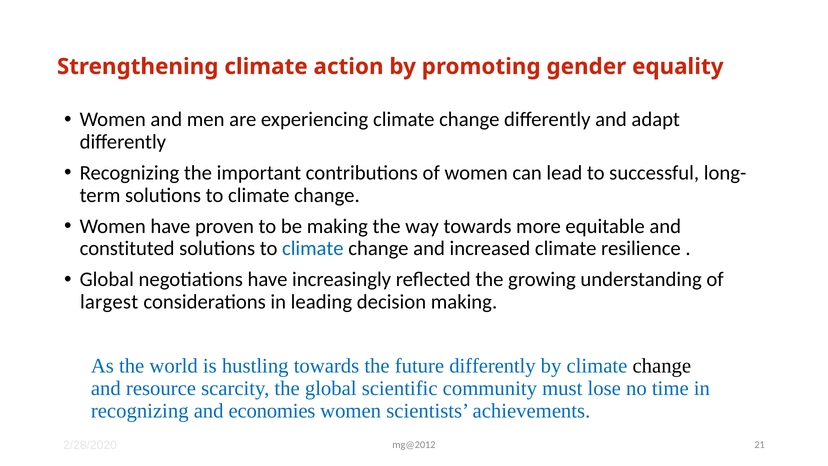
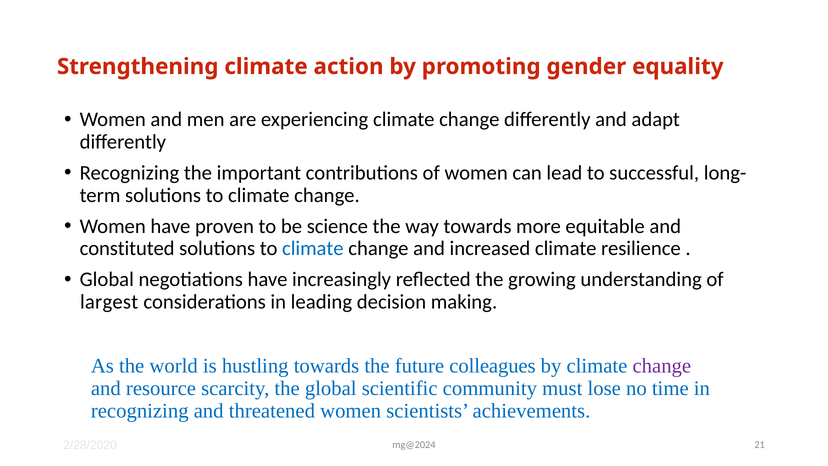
be making: making -> science
future differently: differently -> colleagues
change at (662, 366) colour: black -> purple
economies: economies -> threatened
mg@2012: mg@2012 -> mg@2024
